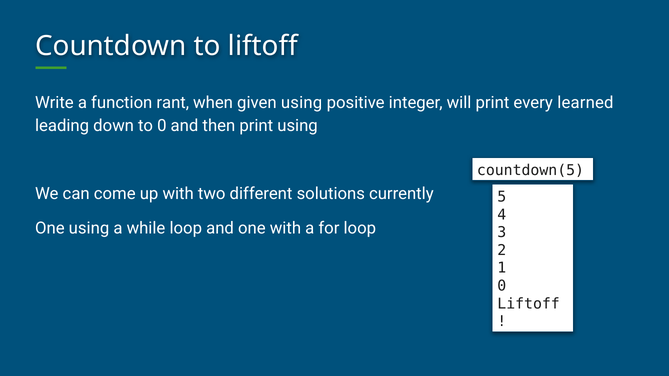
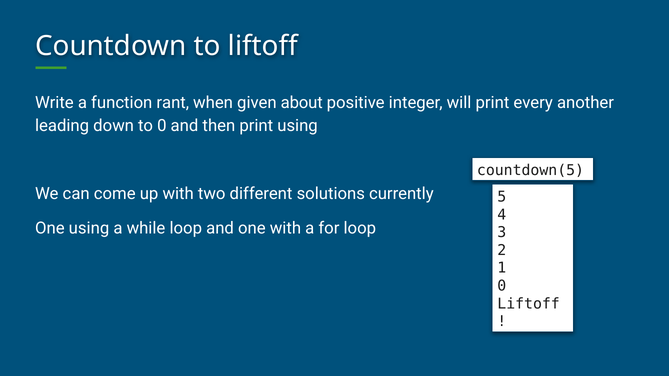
given using: using -> about
learned: learned -> another
